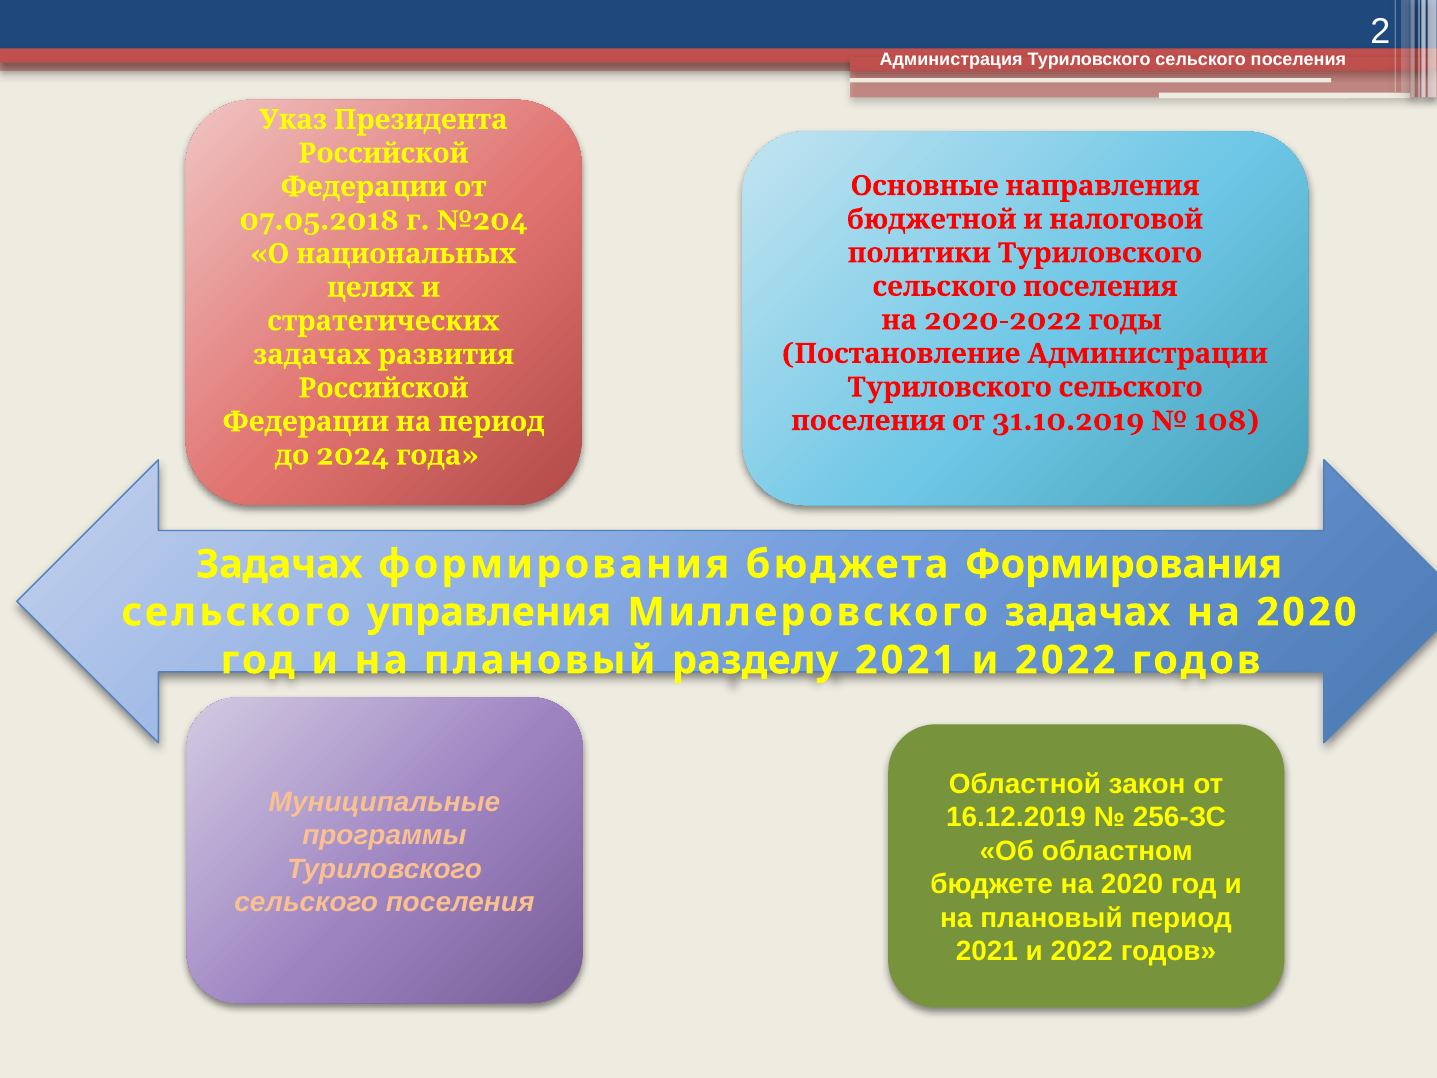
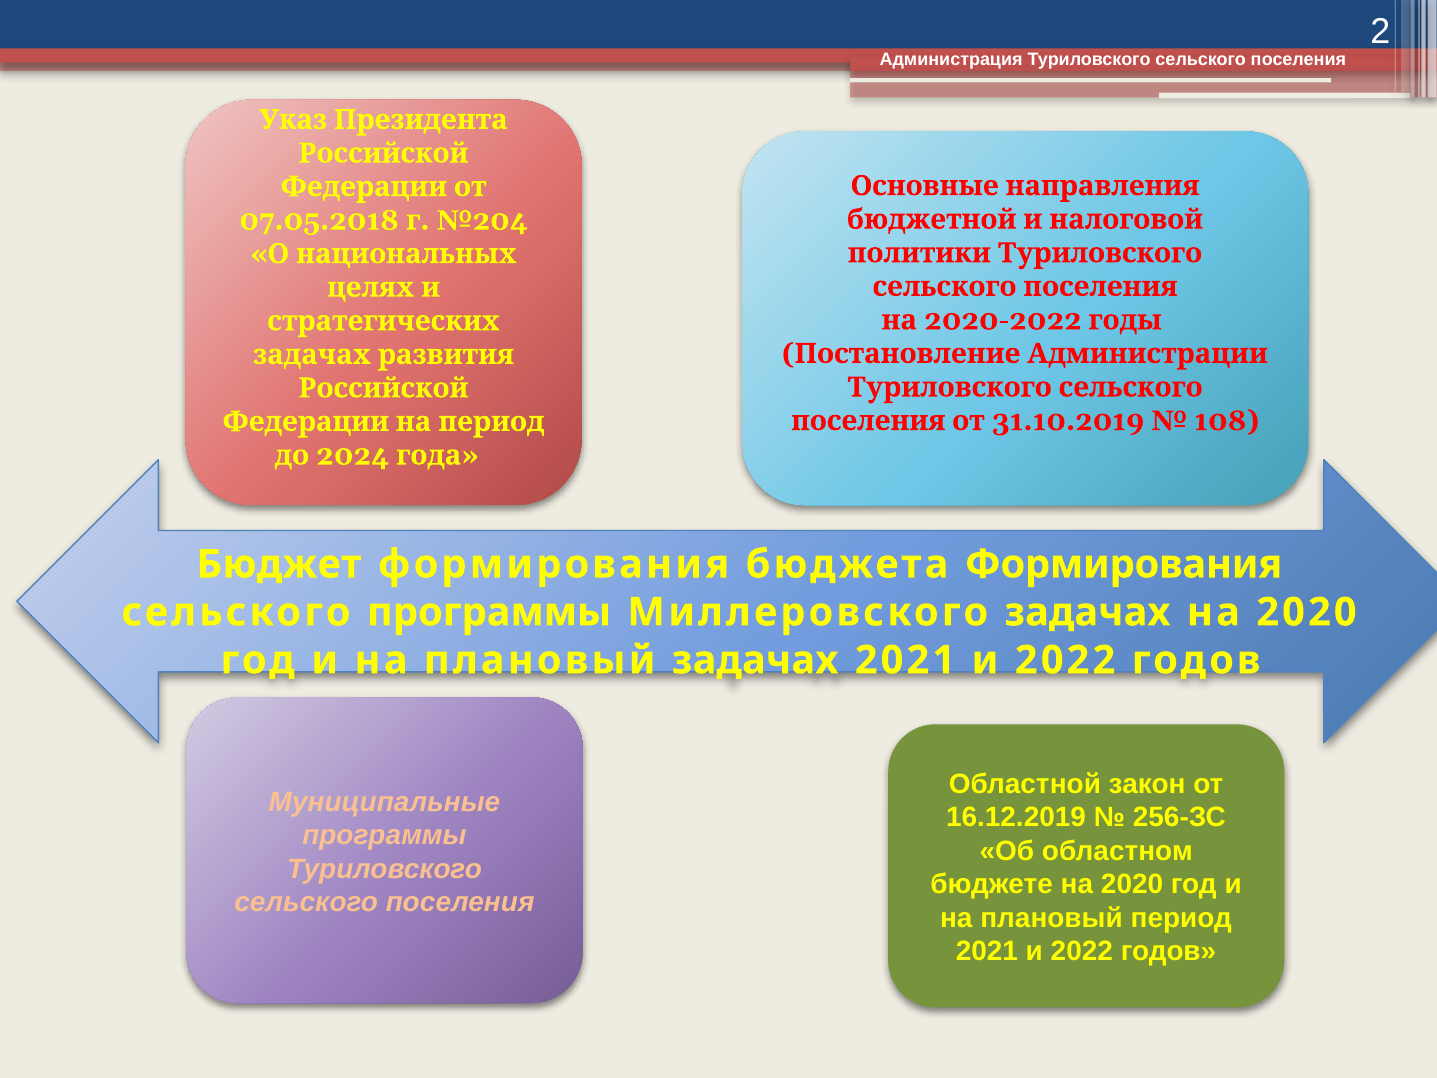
Задачах at (279, 564): Задачах -> Бюджет
сельского управления: управления -> программы
плановый разделу: разделу -> задачах
